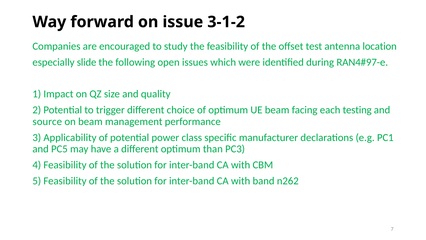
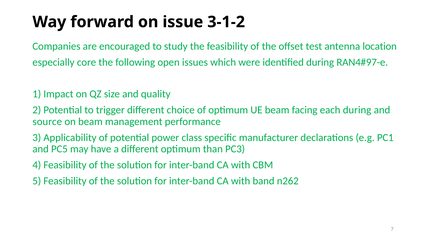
slide: slide -> core
each testing: testing -> during
